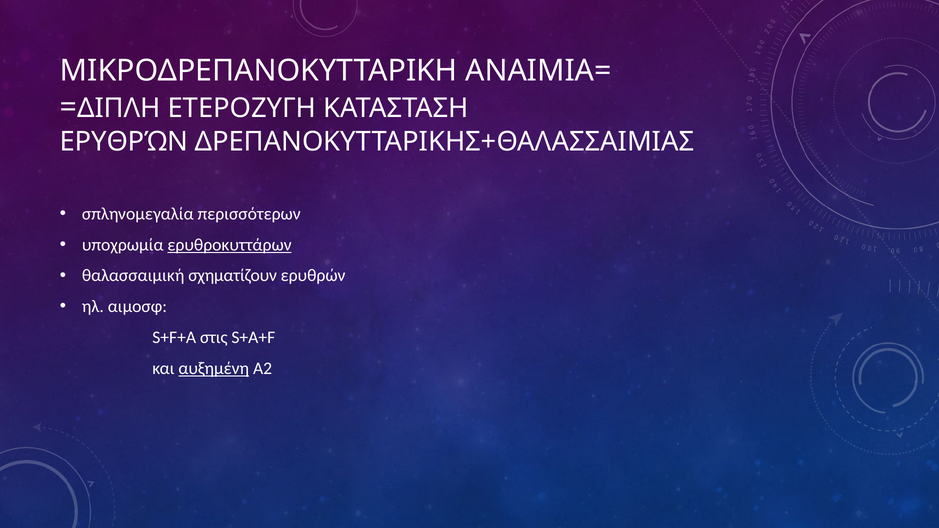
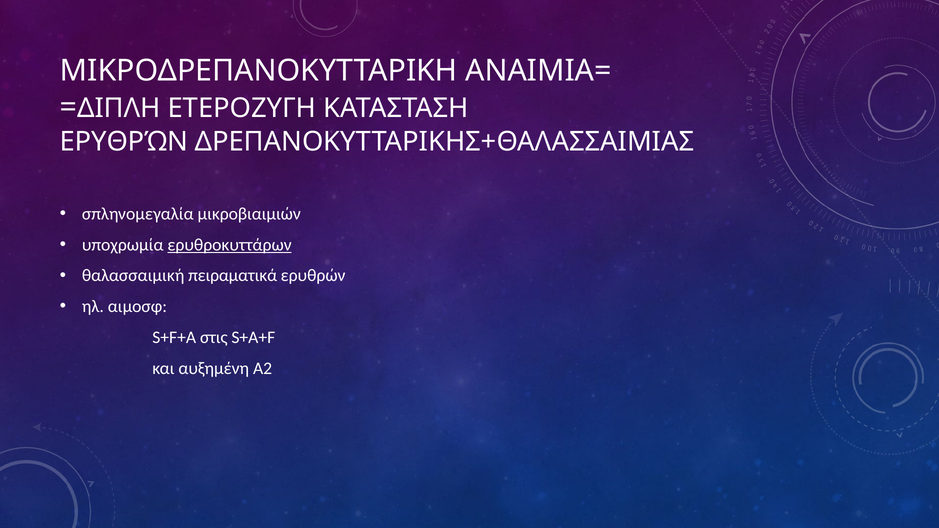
περισσότερων: περισσότερων -> μικροβιαιμιών
σχηματίζουν: σχηματίζουν -> πειραματικά
αυξημένη underline: present -> none
